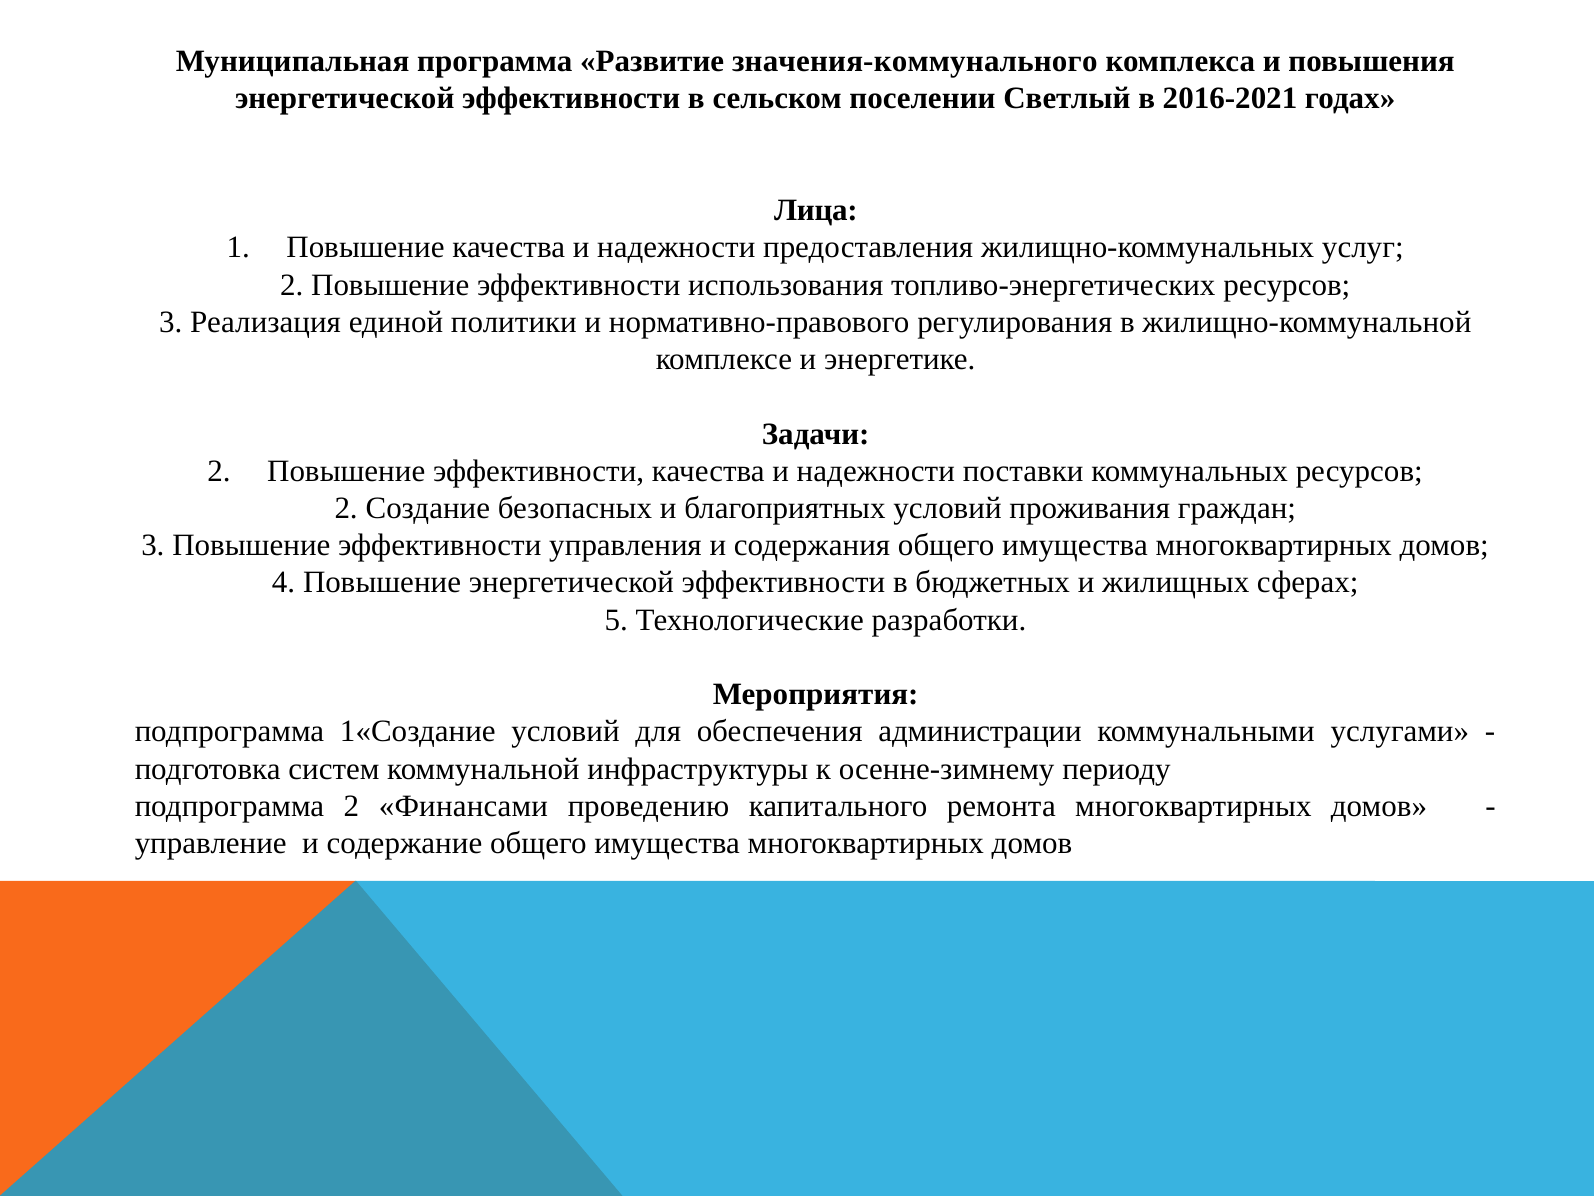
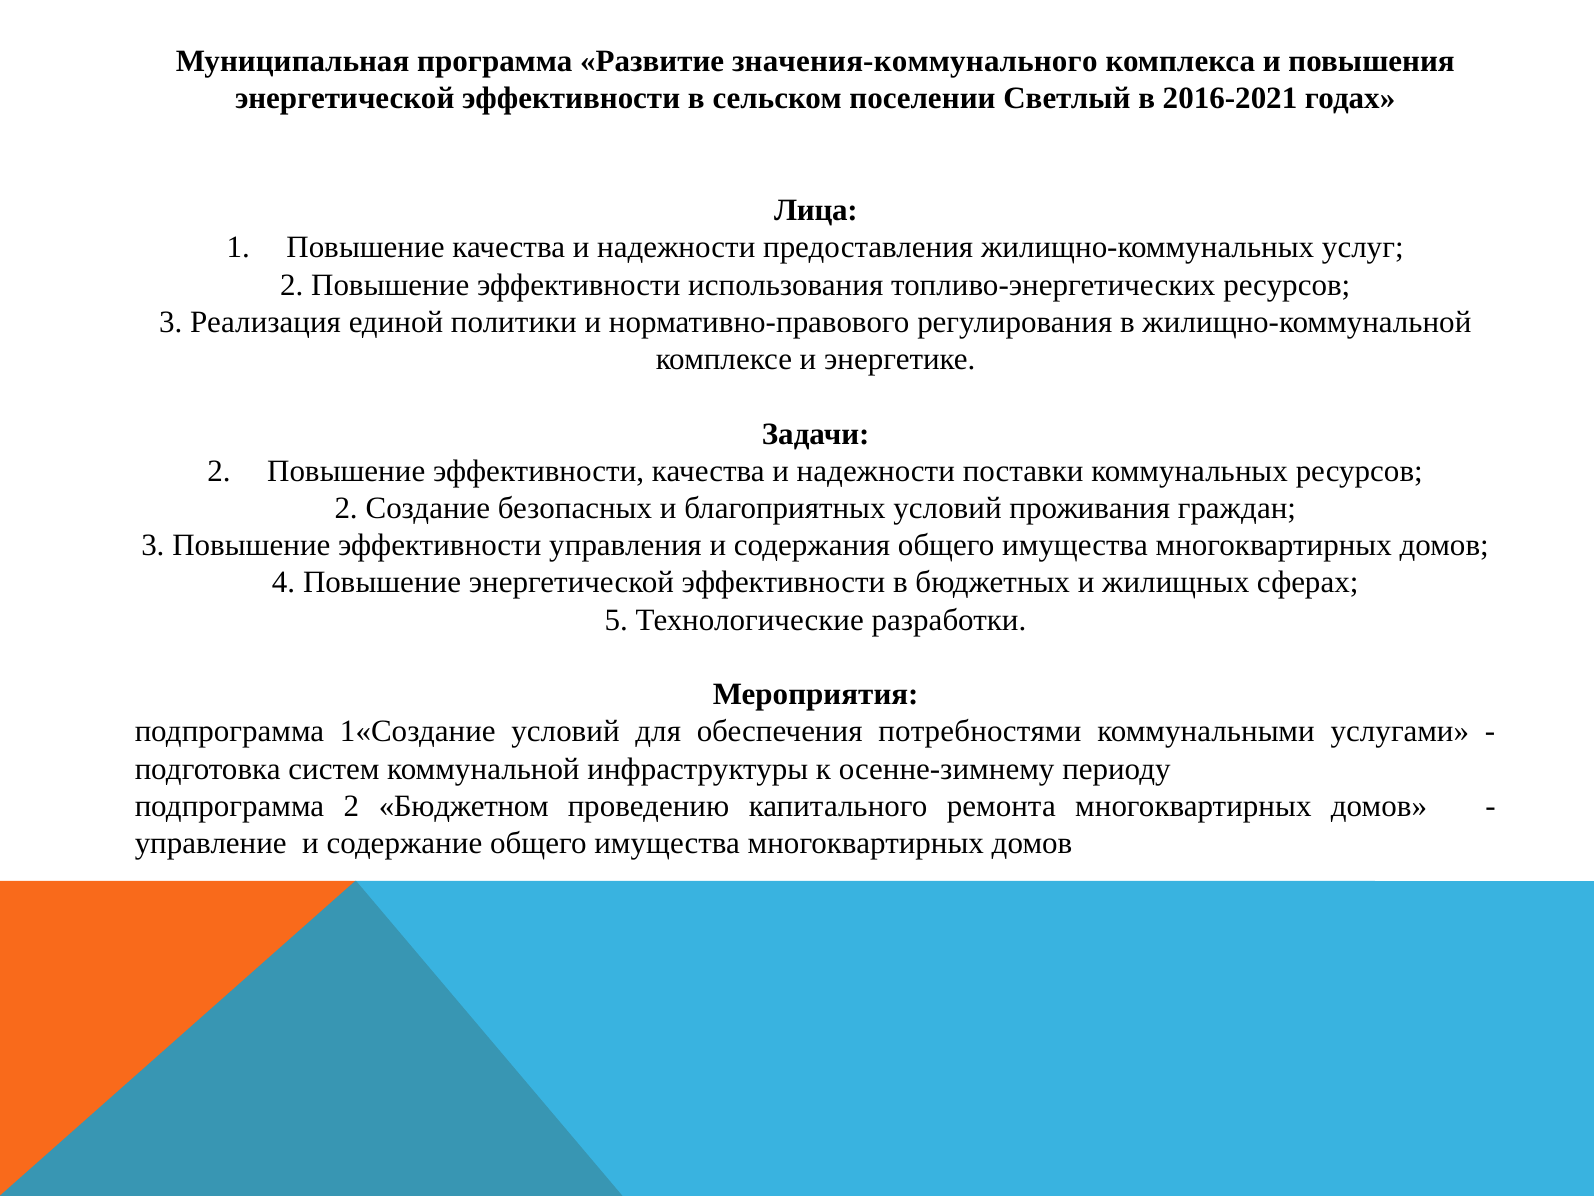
администрации: администрации -> потребностями
Финансами: Финансами -> Бюджетном
